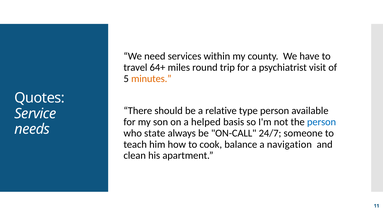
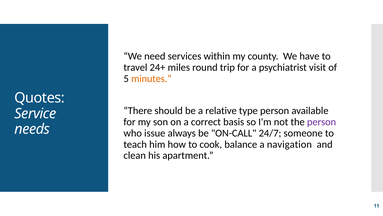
64+: 64+ -> 24+
helped: helped -> correct
person at (322, 122) colour: blue -> purple
state: state -> issue
